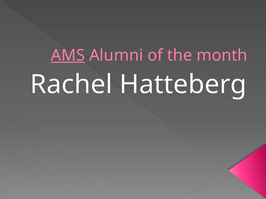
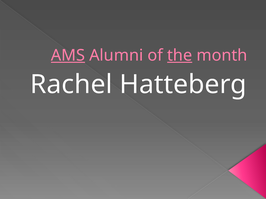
the underline: none -> present
